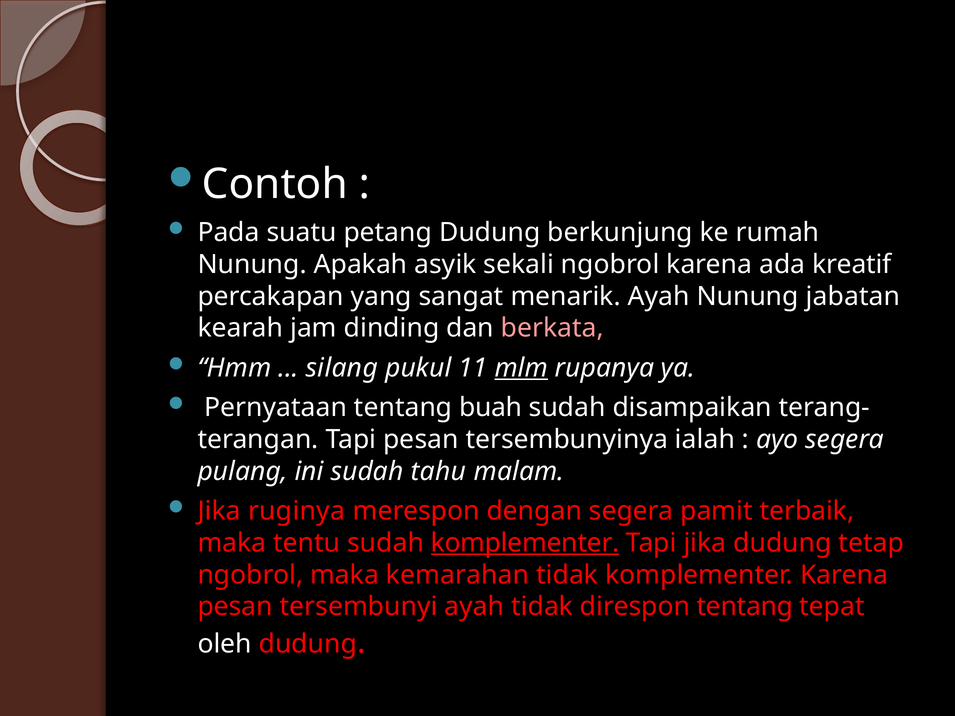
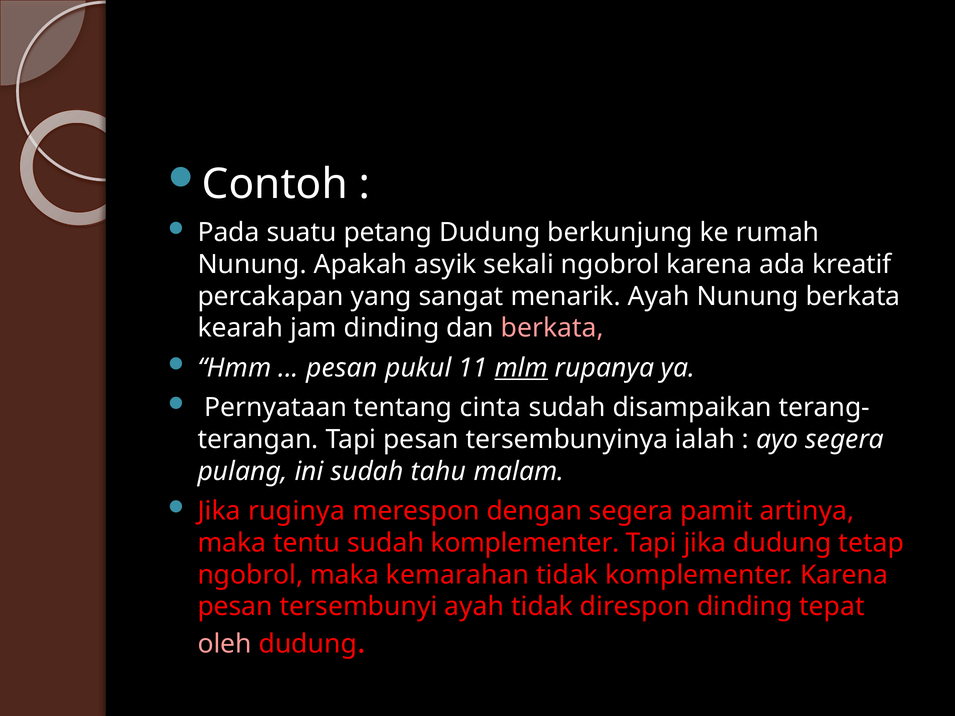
Nunung jabatan: jabatan -> berkata
silang at (342, 368): silang -> pesan
buah: buah -> cinta
terbaik: terbaik -> artinya
komplementer at (525, 543) underline: present -> none
direspon tentang: tentang -> dinding
oleh colour: white -> pink
